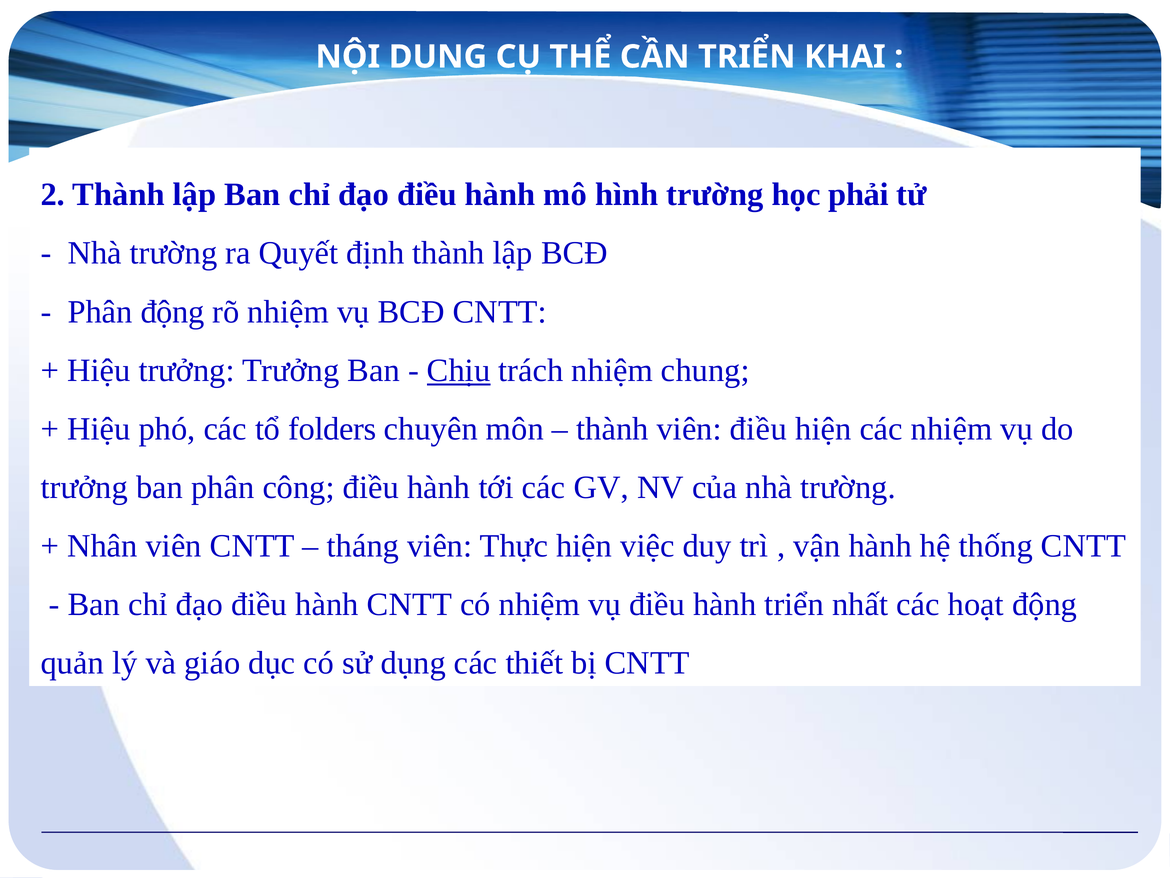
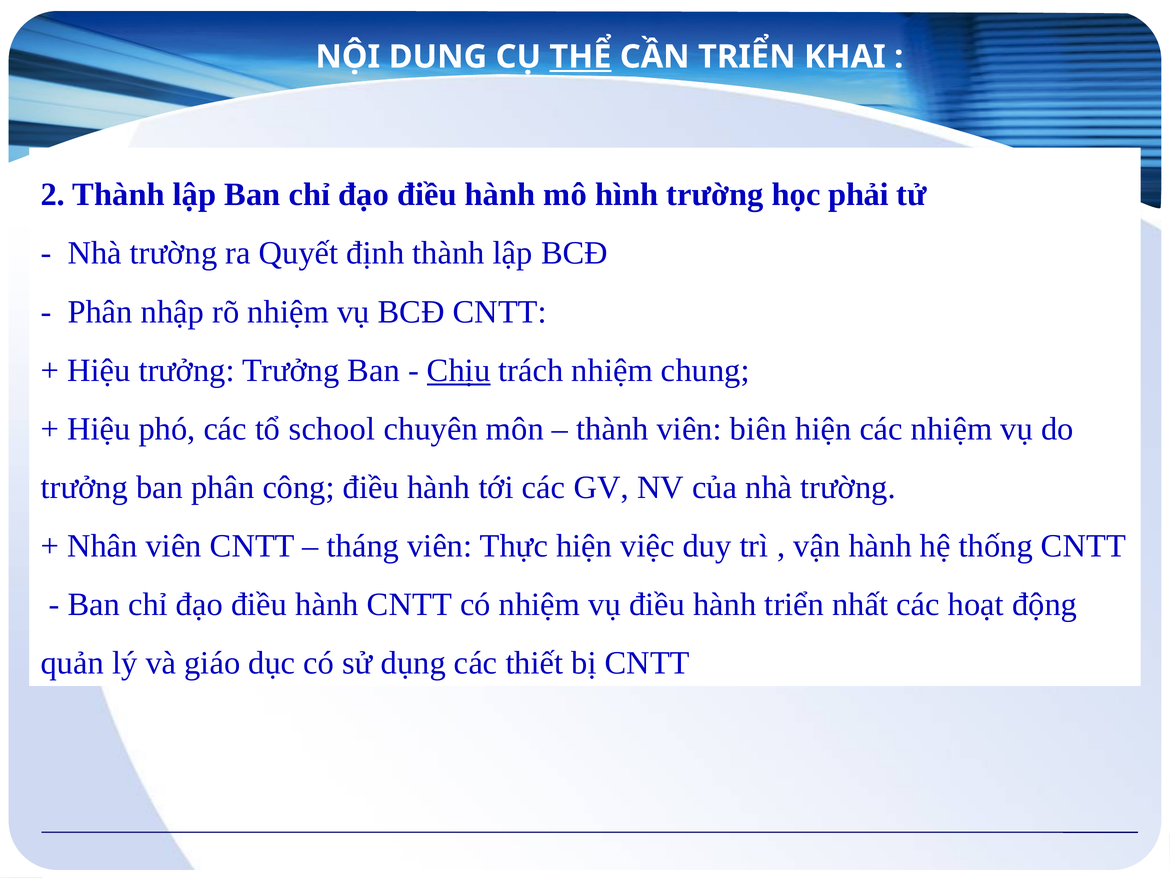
THỂ underline: none -> present
Phân động: động -> nhập
folders: folders -> school
viên điều: điều -> biên
